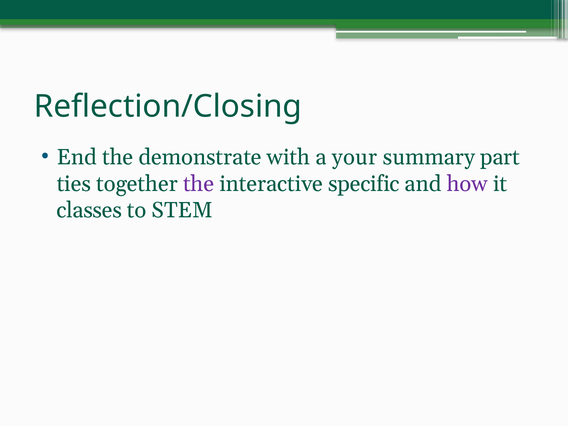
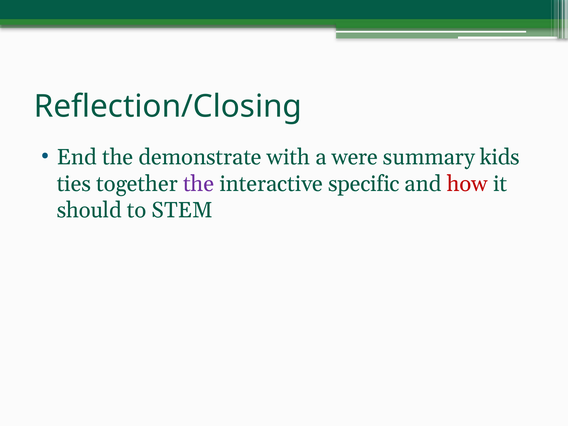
your: your -> were
part: part -> kids
how colour: purple -> red
classes: classes -> should
